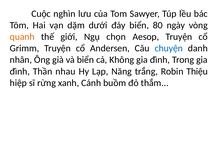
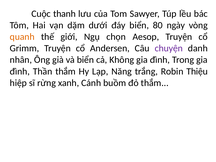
nghìn: nghìn -> thanh
chuyện colour: blue -> purple
Thần nhau: nhau -> thắm
